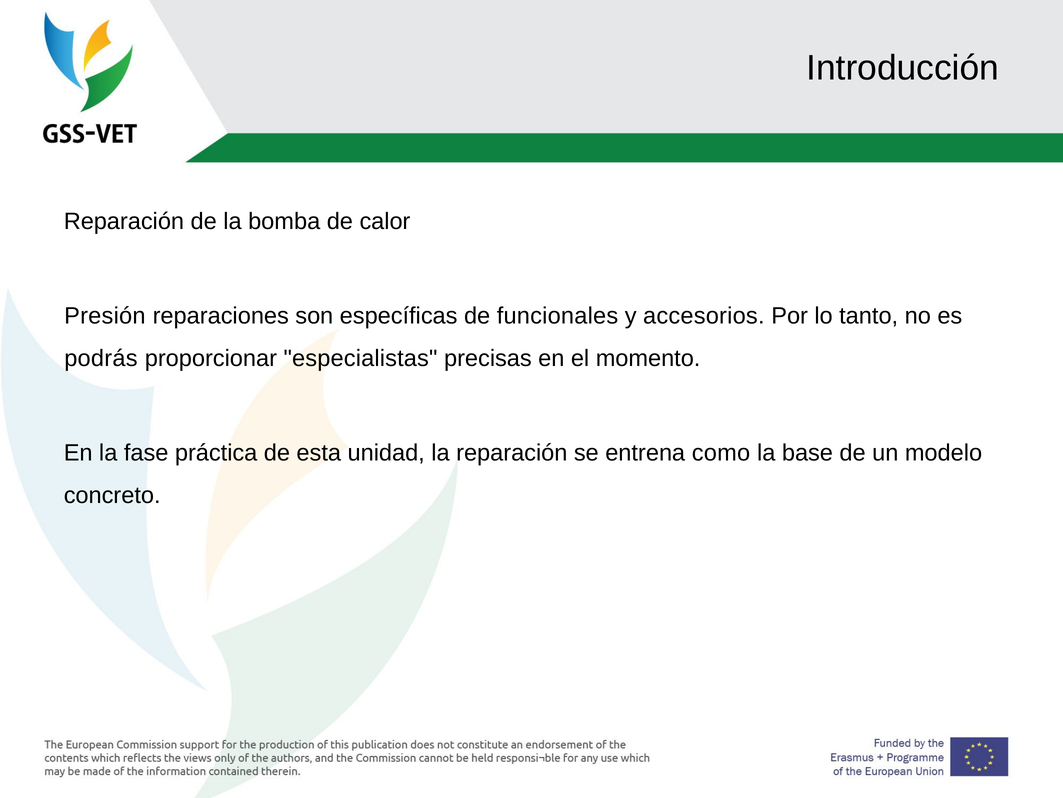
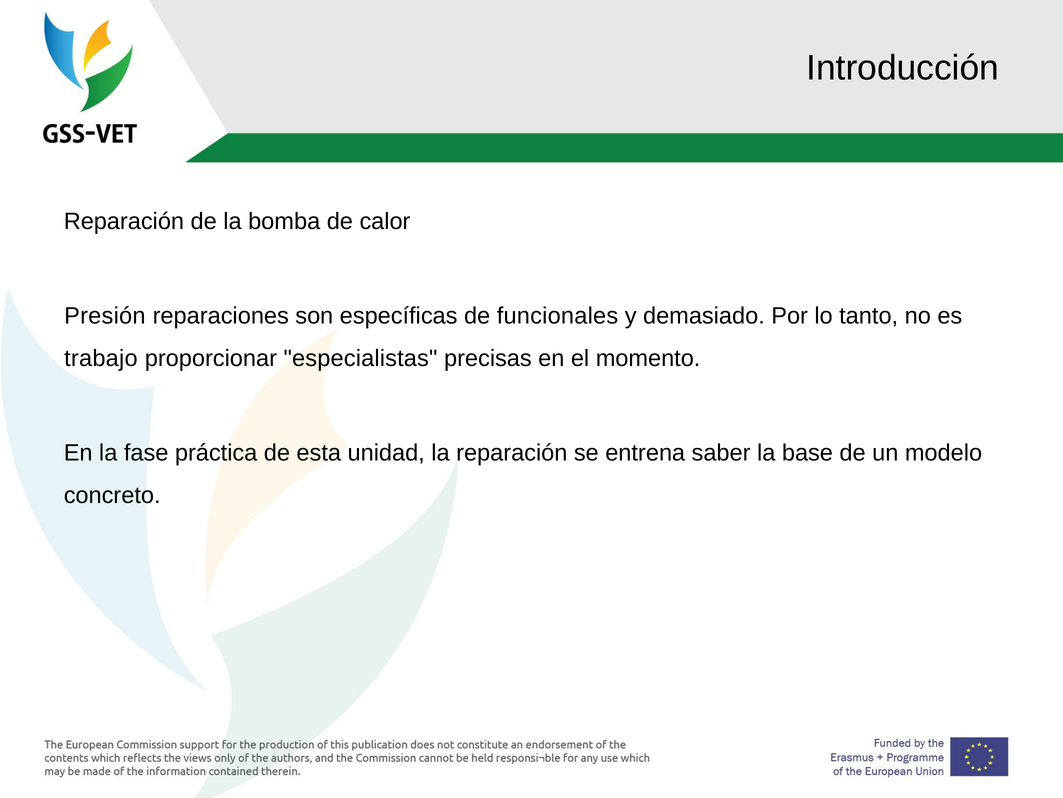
accesorios: accesorios -> demasiado
podrás: podrás -> trabajo
como: como -> saber
